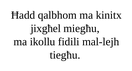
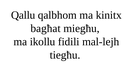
Ħadd: Ħadd -> Qallu
jixgħel: jixgħel -> bagħat
